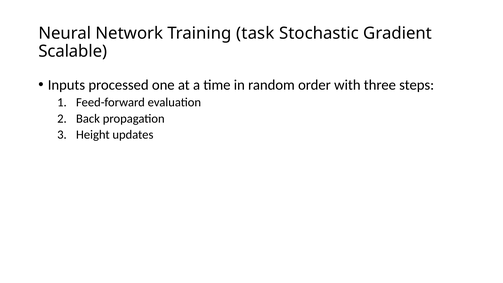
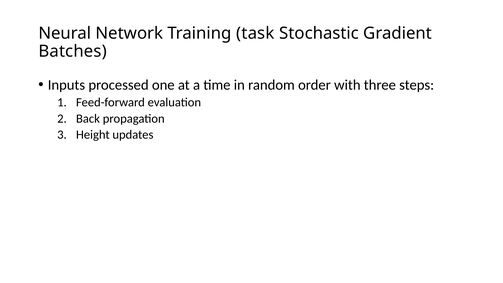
Scalable: Scalable -> Batches
